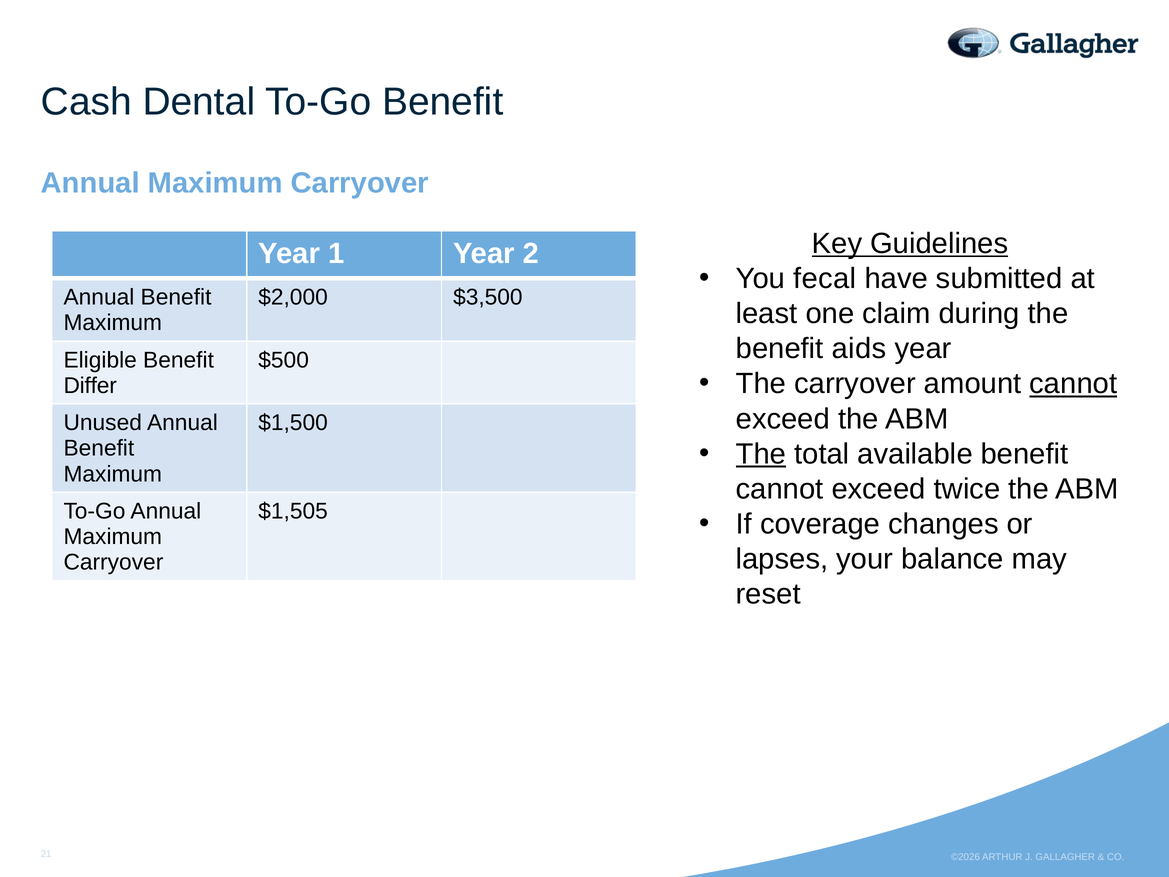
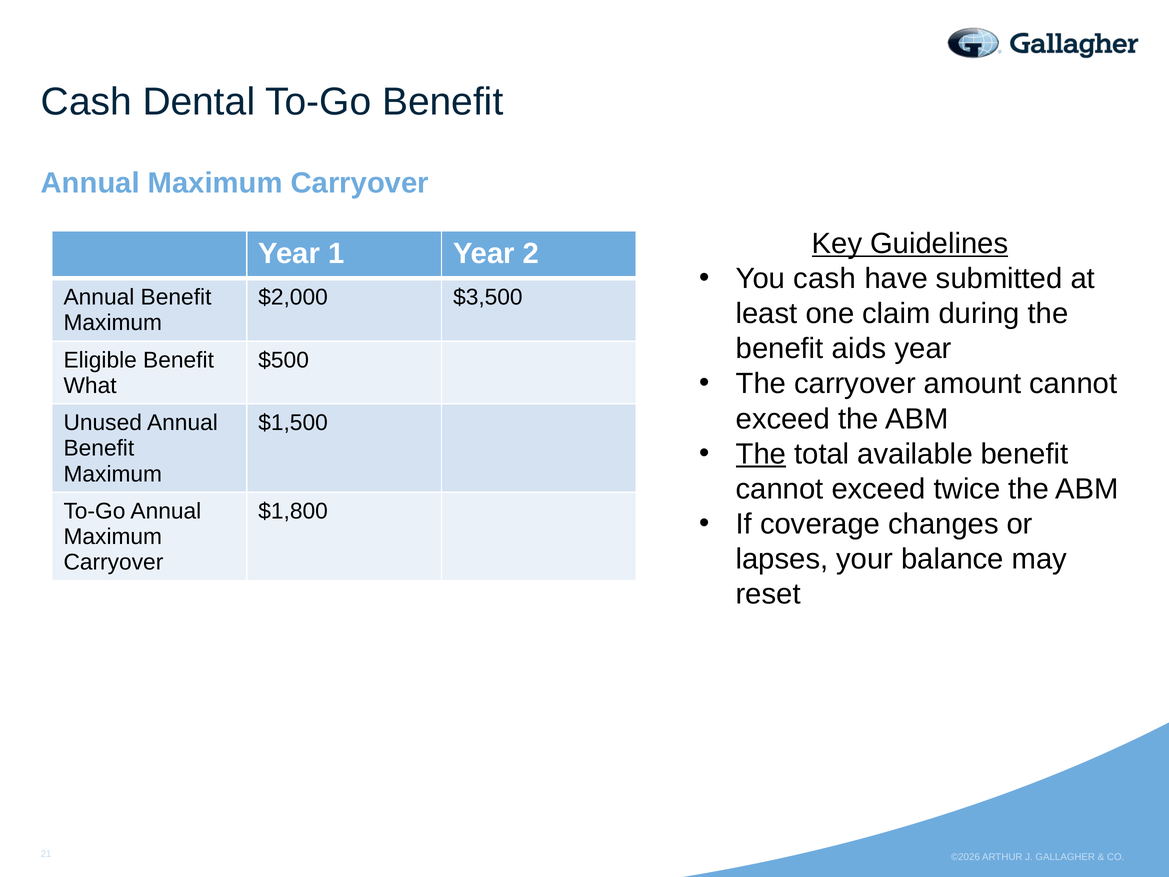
You fecal: fecal -> cash
cannot at (1073, 384) underline: present -> none
Differ: Differ -> What
$1,505: $1,505 -> $1,800
